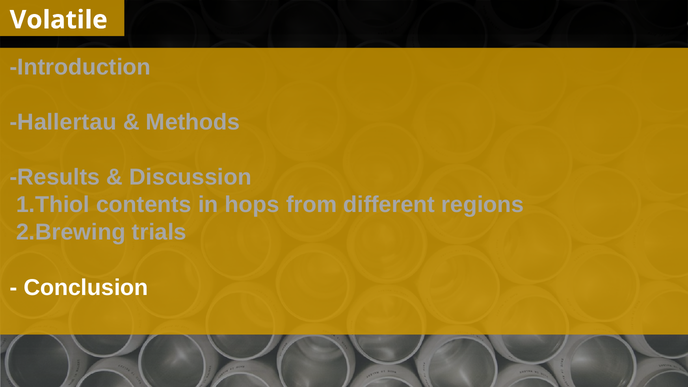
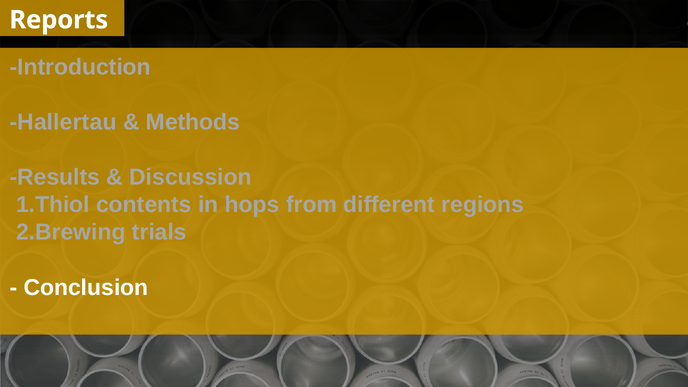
Volatile: Volatile -> Reports
